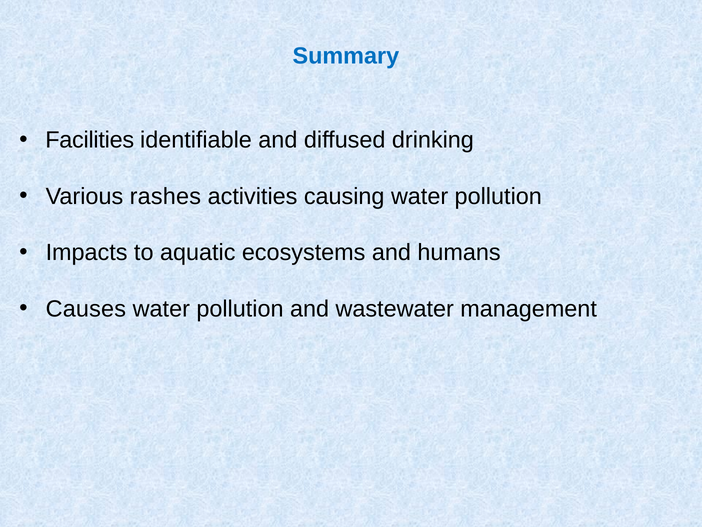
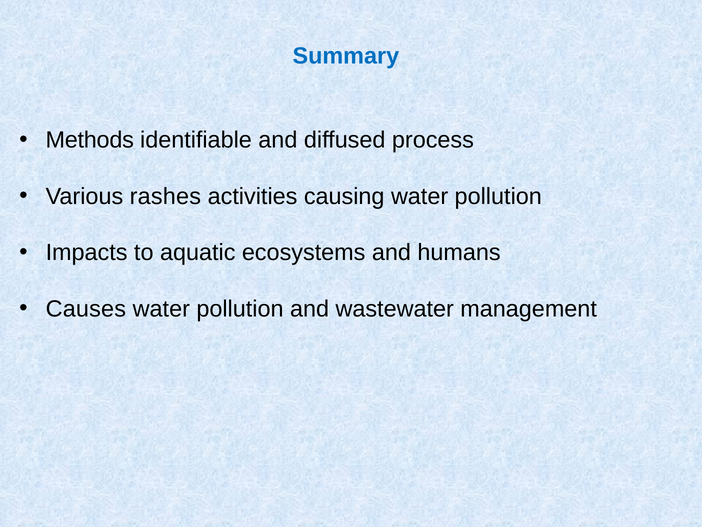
Facilities: Facilities -> Methods
drinking: drinking -> process
